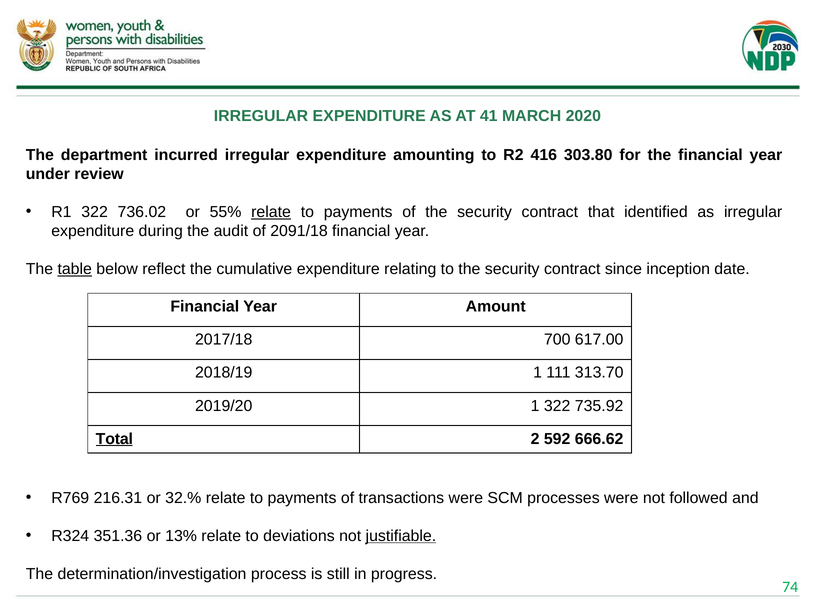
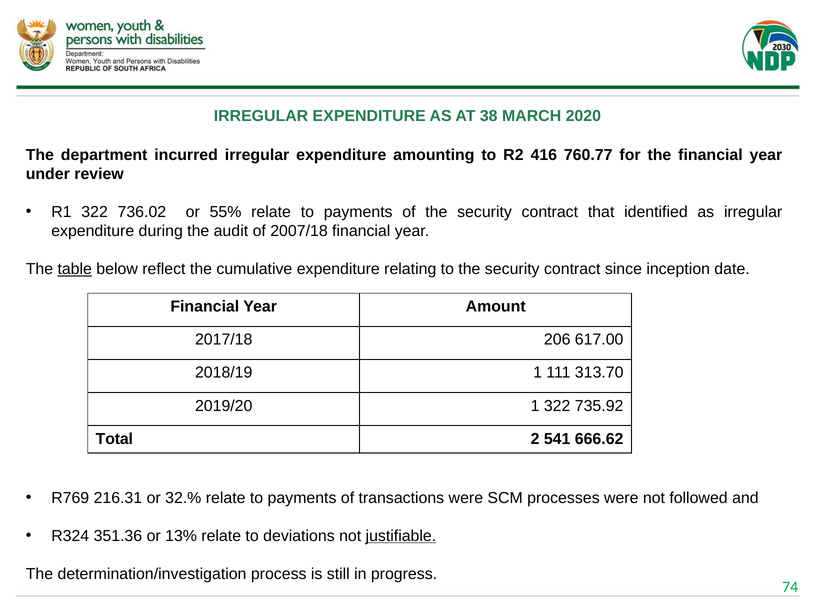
41: 41 -> 38
303.80: 303.80 -> 760.77
relate at (271, 212) underline: present -> none
2091/18: 2091/18 -> 2007/18
700: 700 -> 206
Total underline: present -> none
592: 592 -> 541
